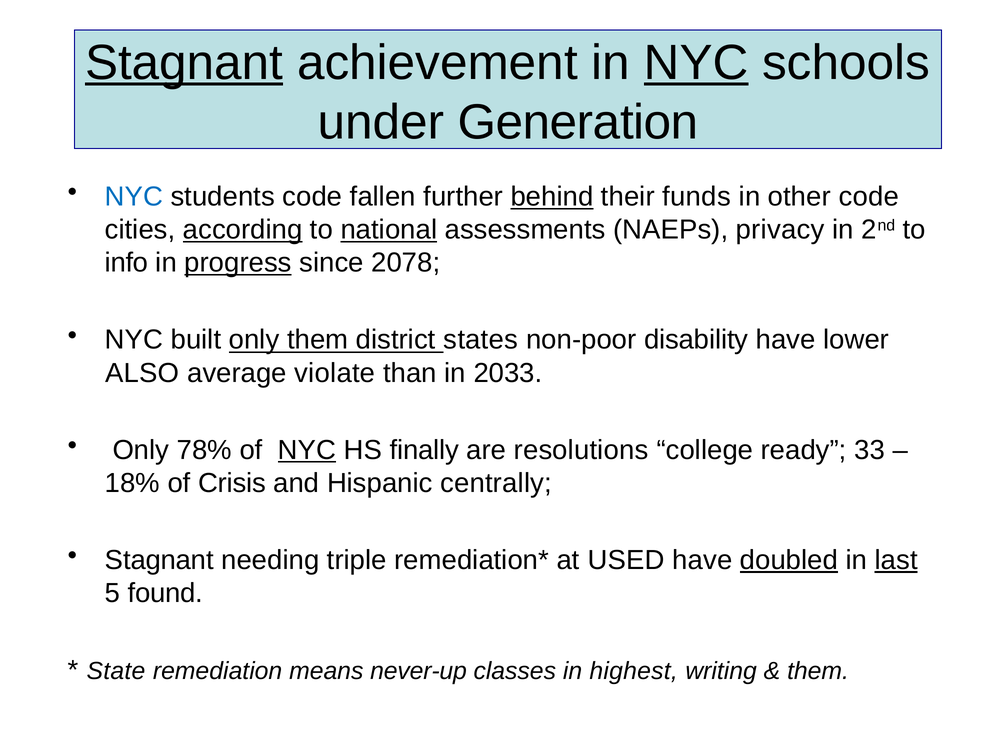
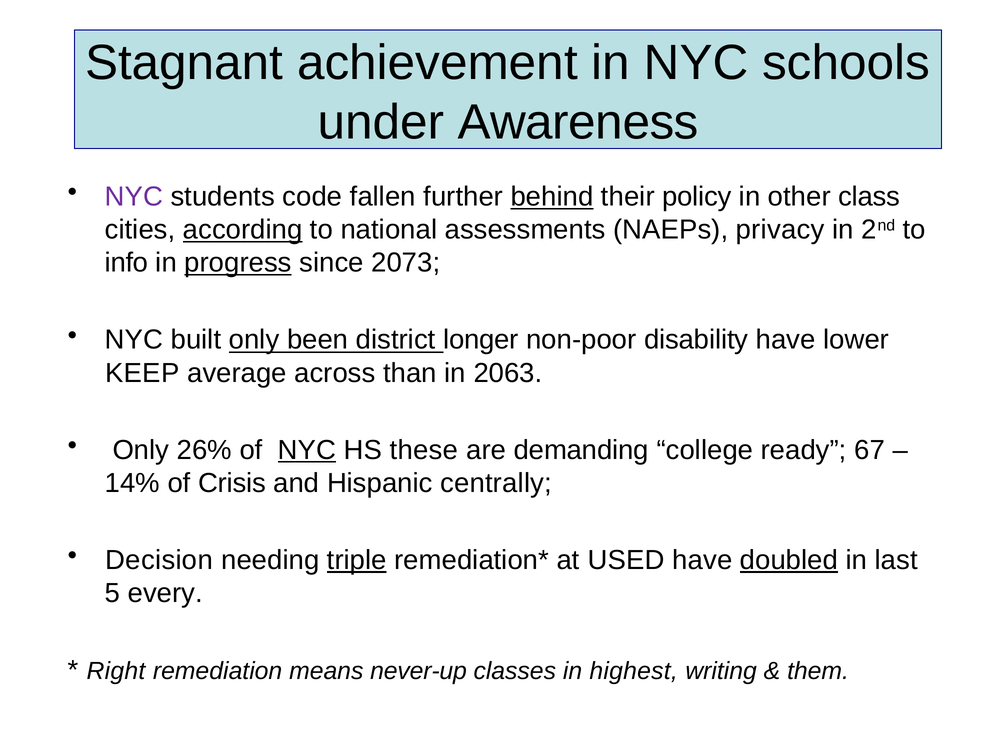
Stagnant at (184, 63) underline: present -> none
NYC at (696, 63) underline: present -> none
Generation: Generation -> Awareness
NYC at (134, 197) colour: blue -> purple
funds: funds -> policy
other code: code -> class
national underline: present -> none
2078: 2078 -> 2073
only them: them -> been
states: states -> longer
ALSO: ALSO -> KEEP
violate: violate -> across
2033: 2033 -> 2063
78%: 78% -> 26%
finally: finally -> these
resolutions: resolutions -> demanding
33: 33 -> 67
18%: 18% -> 14%
Stagnant at (159, 560): Stagnant -> Decision
triple underline: none -> present
last underline: present -> none
found: found -> every
State: State -> Right
